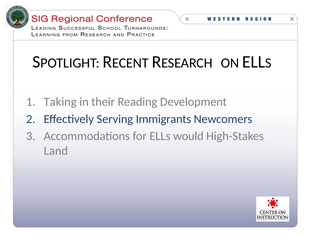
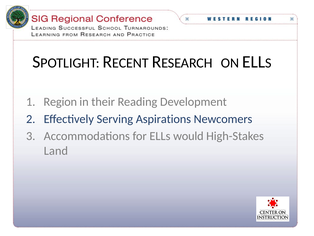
Taking: Taking -> Region
Immigrants: Immigrants -> Aspirations
